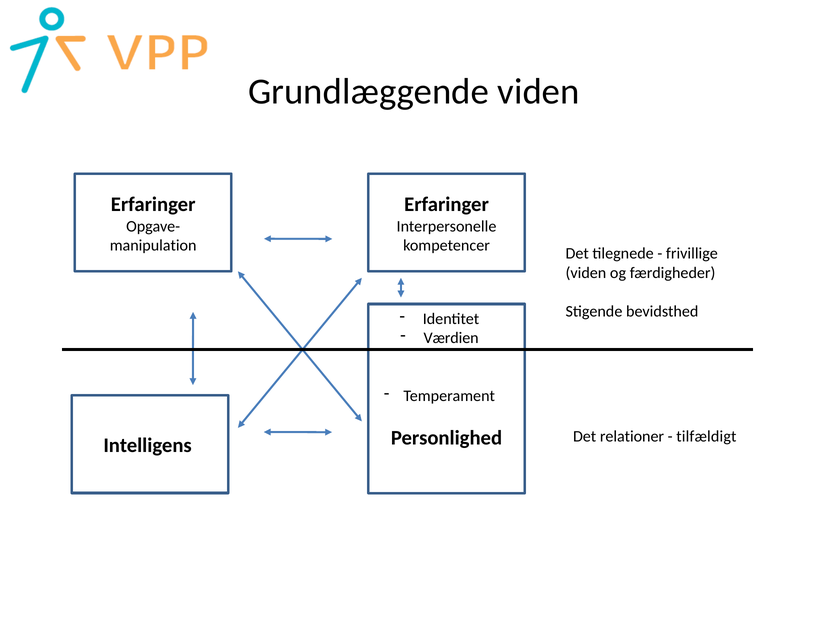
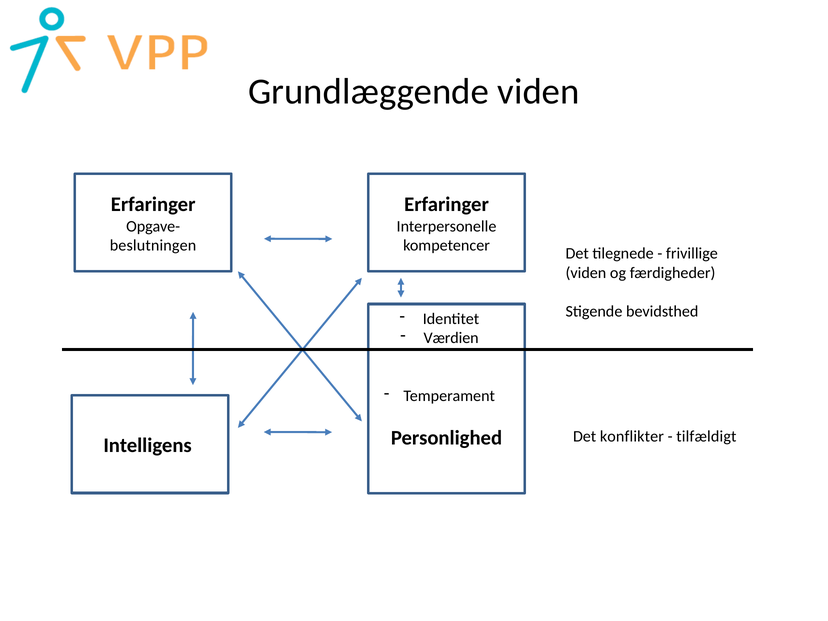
manipulation: manipulation -> beslutningen
relationer: relationer -> konflikter
